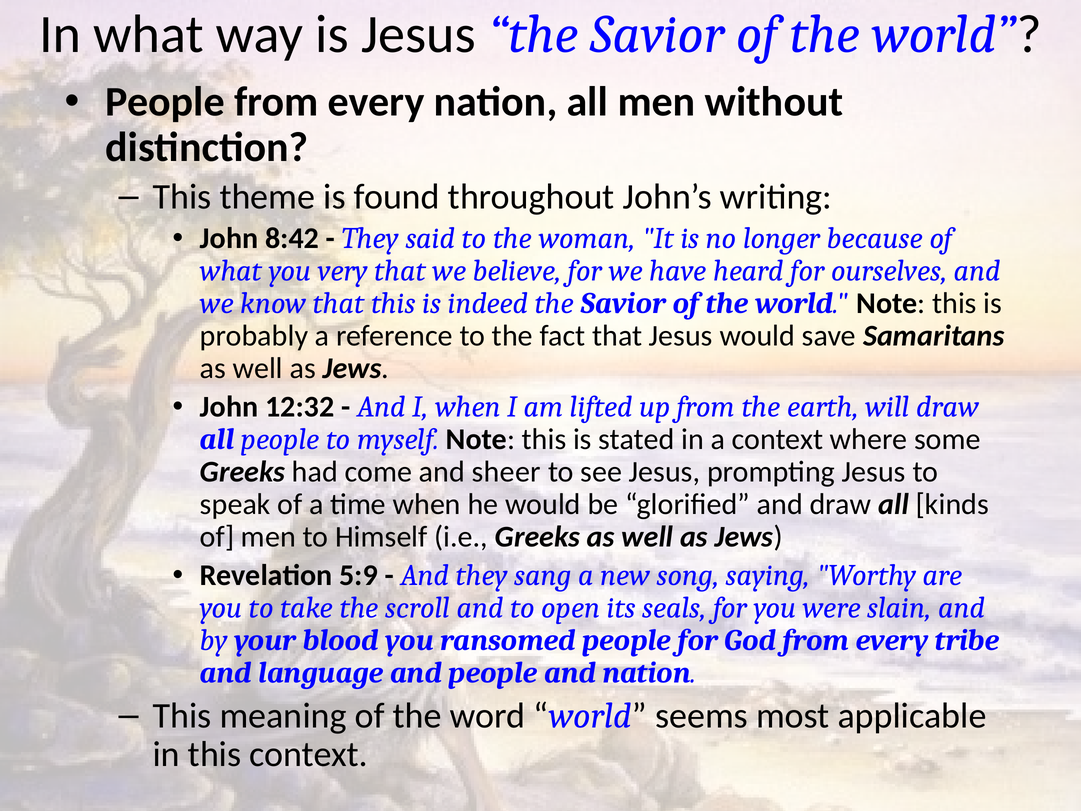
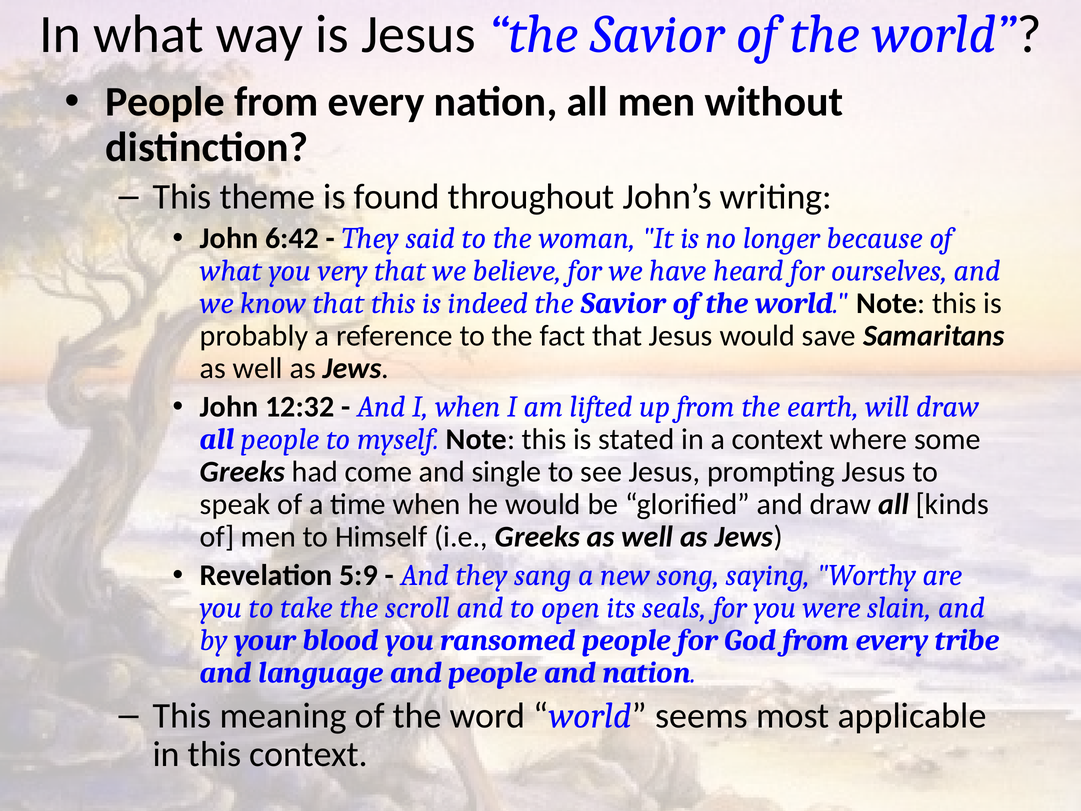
8:42: 8:42 -> 6:42
sheer: sheer -> single
